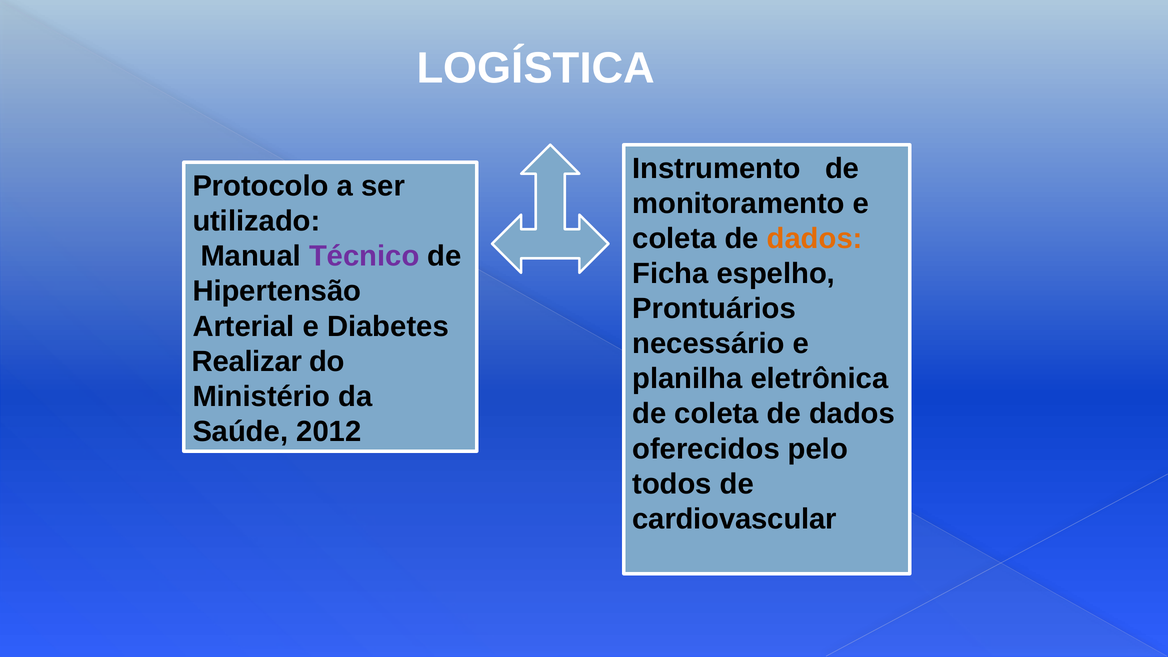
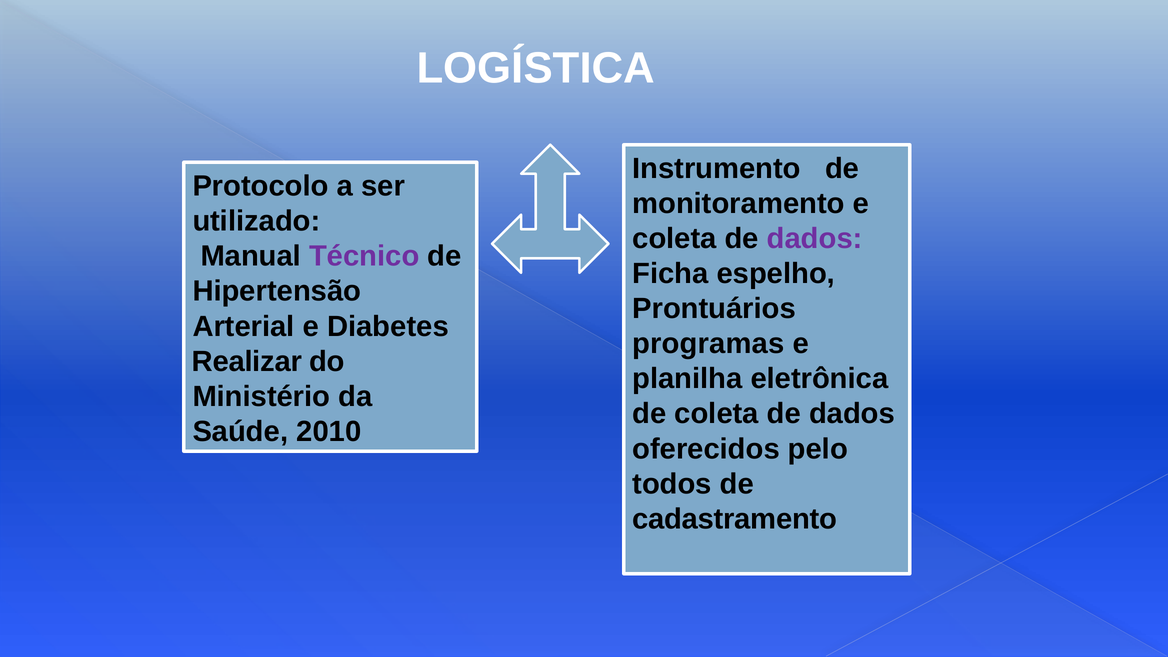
dados at (815, 239) colour: orange -> purple
necessário: necessário -> programas
2012: 2012 -> 2010
cardiovascular: cardiovascular -> cadastramento
